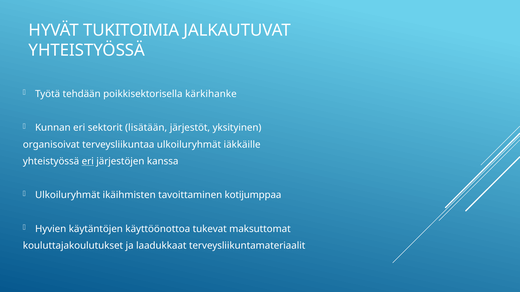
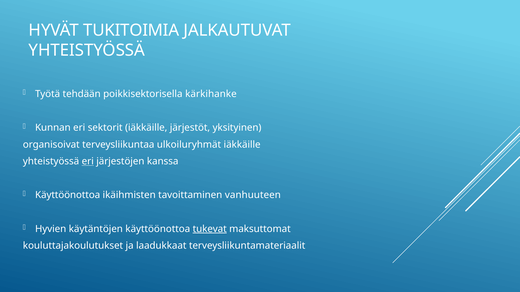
sektorit lisätään: lisätään -> iäkkäille
Ulkoiluryhmät at (68, 195): Ulkoiluryhmät -> Käyttöönottoa
kotijumppaa: kotijumppaa -> vanhuuteen
tukevat underline: none -> present
